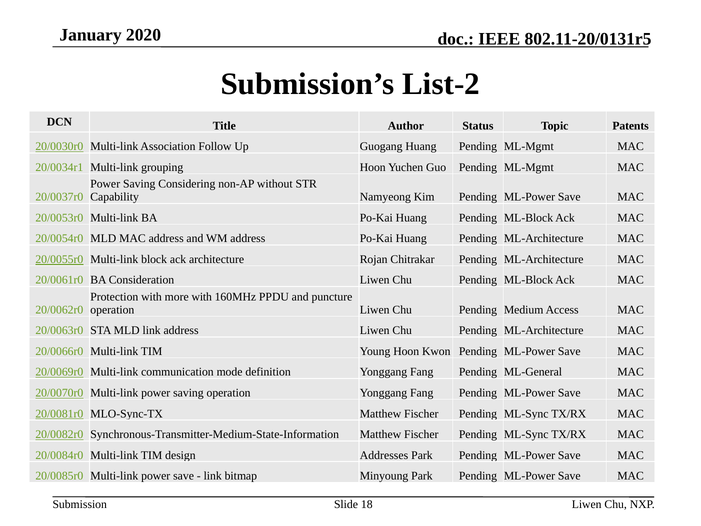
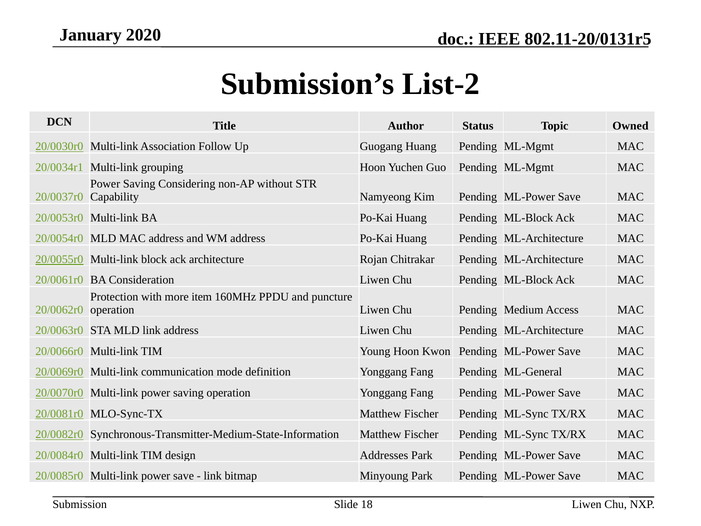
Patents: Patents -> Owned
more with: with -> item
